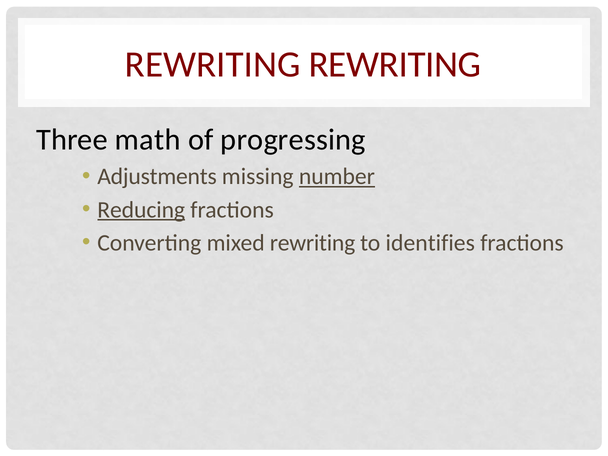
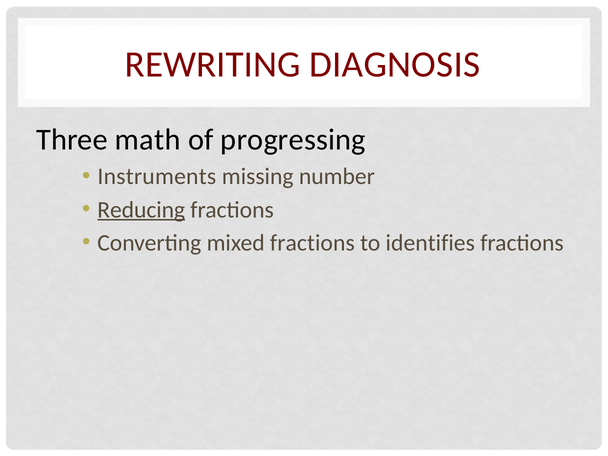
REWRITING REWRITING: REWRITING -> DIAGNOSIS
Adjustments: Adjustments -> Instruments
number underline: present -> none
mixed rewriting: rewriting -> fractions
